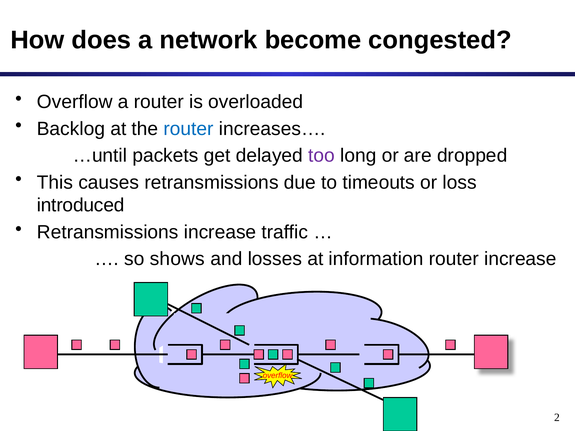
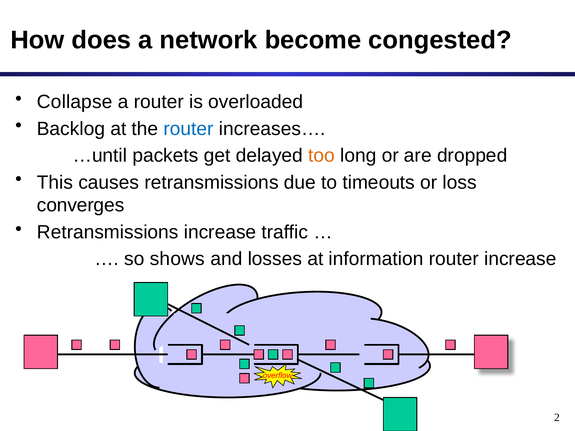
Overflow at (75, 102): Overflow -> Collapse
too colour: purple -> orange
introduced: introduced -> converges
